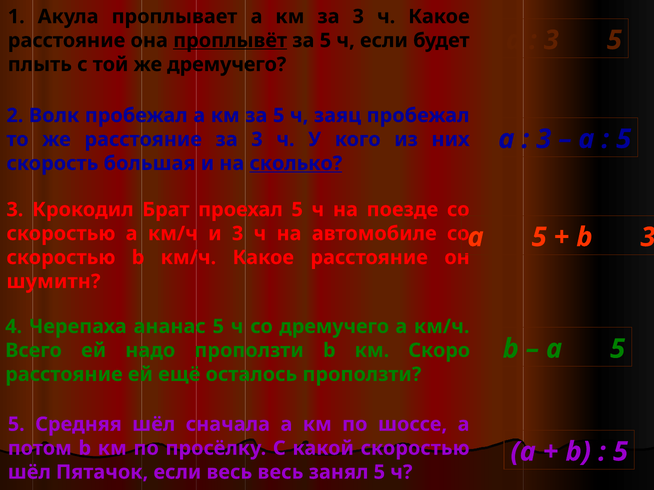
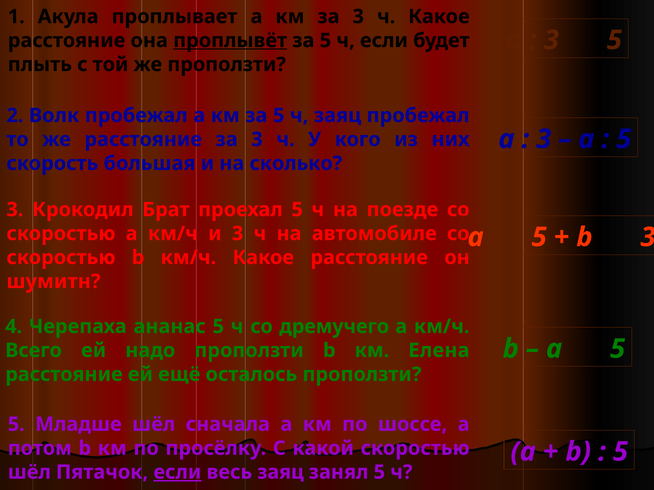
же дремучего: дремучего -> проползти
сколько underline: present -> none
Скоро: Скоро -> Елена
Средняя: Средняя -> Младше
если at (177, 473) underline: none -> present
весь весь: весь -> заяц
